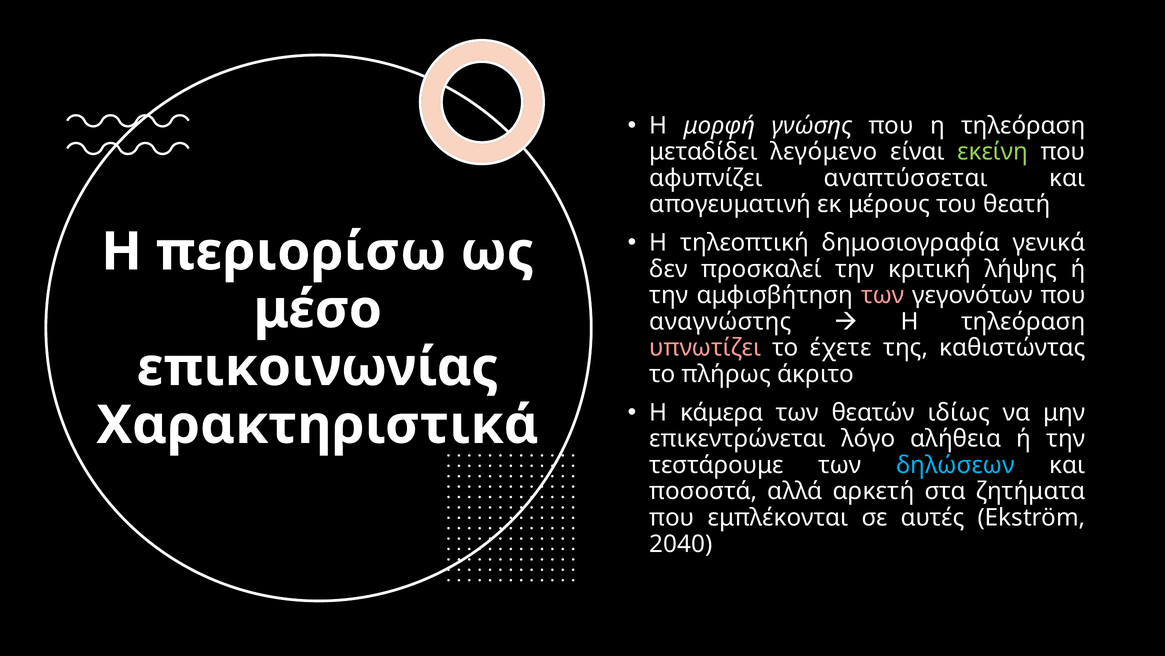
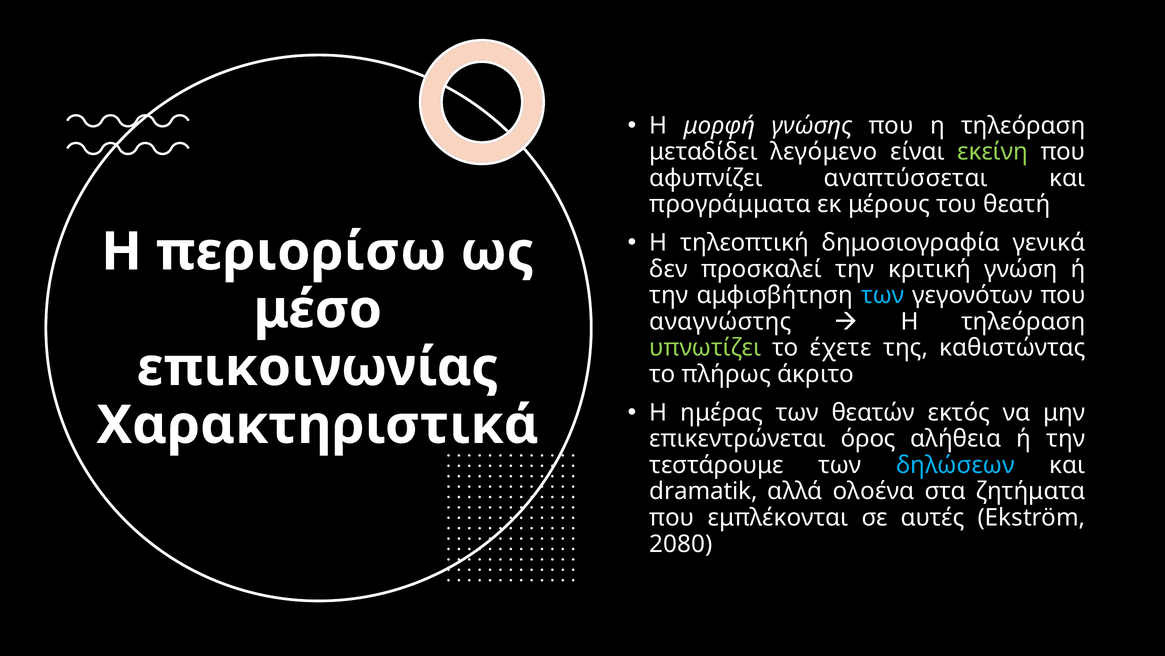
απογευματινή: απογευματινή -> προγράμματα
λήψης: λήψης -> γνώση
των at (883, 295) colour: pink -> light blue
υπνωτίζει colour: pink -> light green
κάμερα: κάμερα -> ημέρας
ιδίως: ιδίως -> εκτός
λόγο: λόγο -> όρος
ποσοστά: ποσοστά -> dramatik
αρκετή: αρκετή -> ολοένα
2040: 2040 -> 2080
